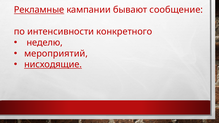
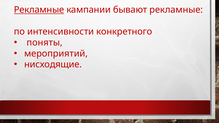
бывают сообщение: сообщение -> рекламные
неделю: неделю -> поняты
нисходящие underline: present -> none
